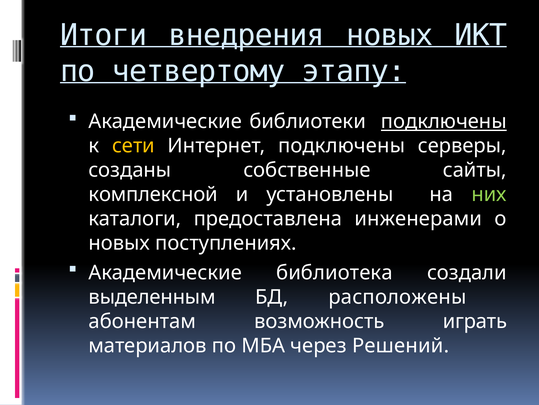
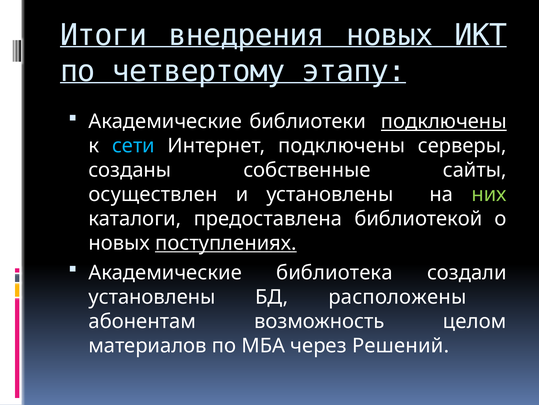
сети colour: yellow -> light blue
комплексной: комплексной -> осуществлен
инженерами: инженерами -> библиотекой
поступлениях underline: none -> present
выделенным at (152, 297): выделенным -> установлены
играть: играть -> целом
